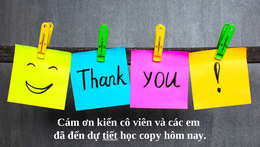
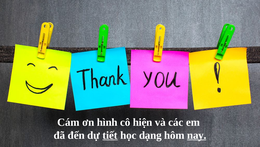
kiến: kiến -> hình
viên: viên -> hiện
copy: copy -> dạng
nay underline: none -> present
